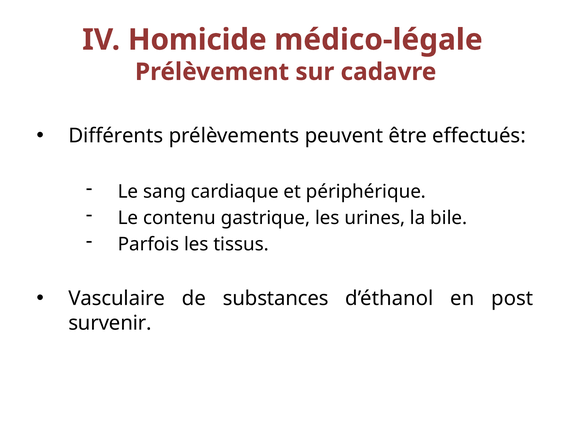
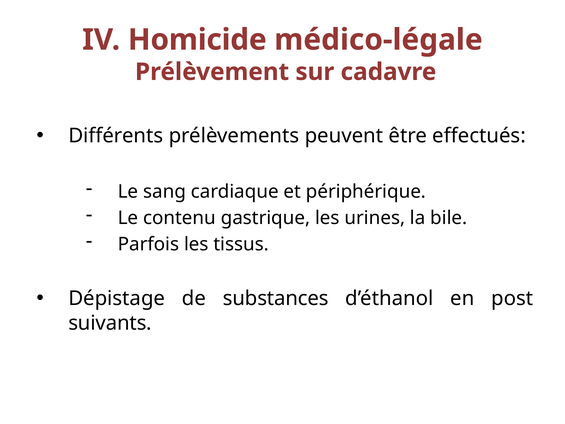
Vasculaire: Vasculaire -> Dépistage
survenir: survenir -> suivants
